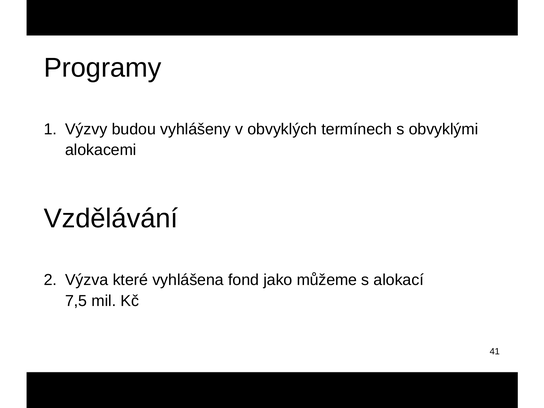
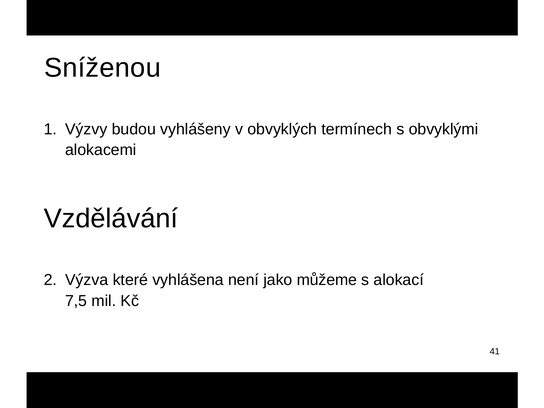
Programy: Programy -> Sníženou
fond: fond -> není
